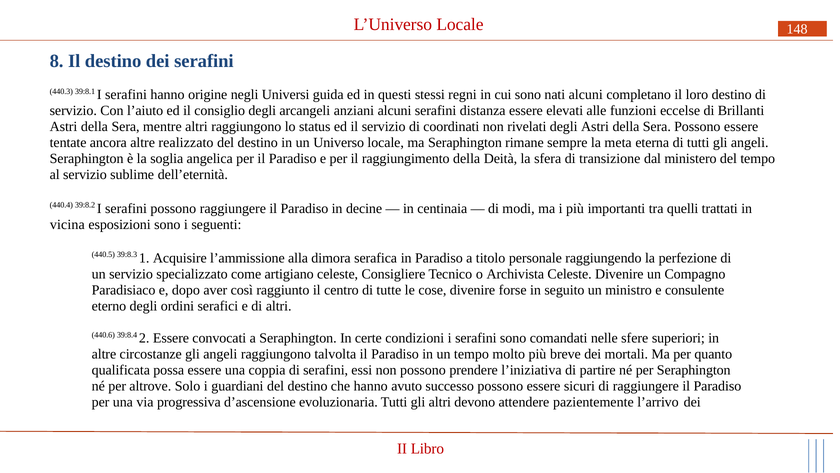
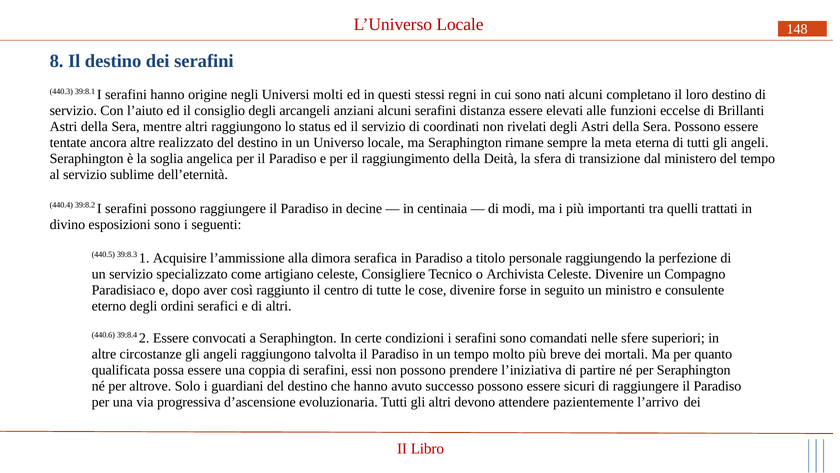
guida: guida -> molti
vicina: vicina -> divino
